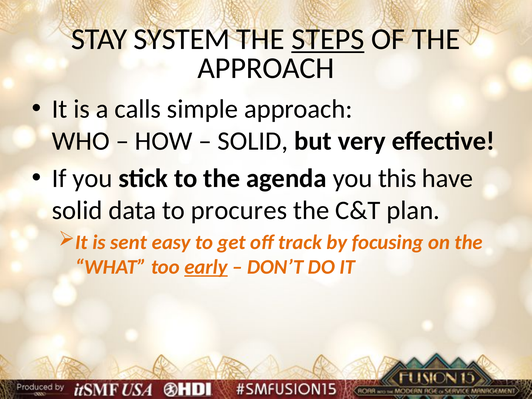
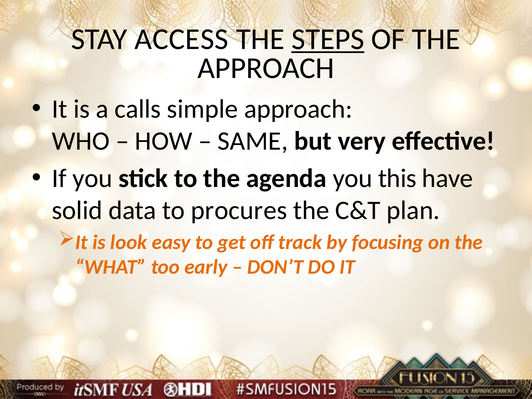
SYSTEM: SYSTEM -> ACCESS
SOLID at (253, 141): SOLID -> SAME
sent: sent -> look
early underline: present -> none
